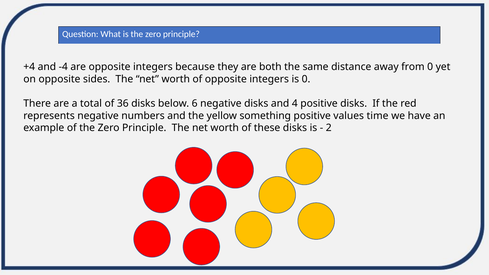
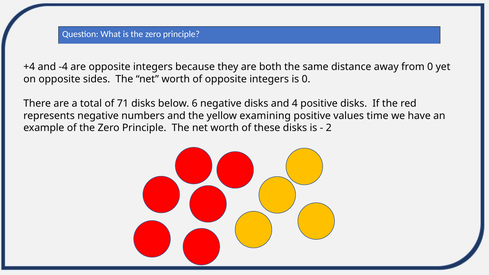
36: 36 -> 71
something: something -> examining
